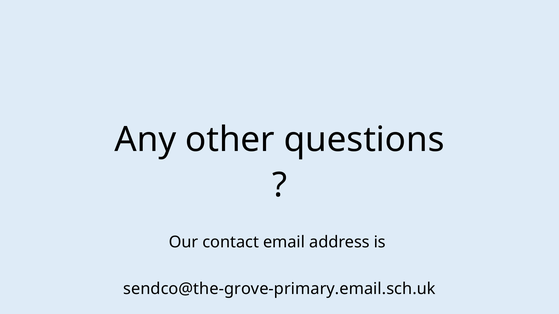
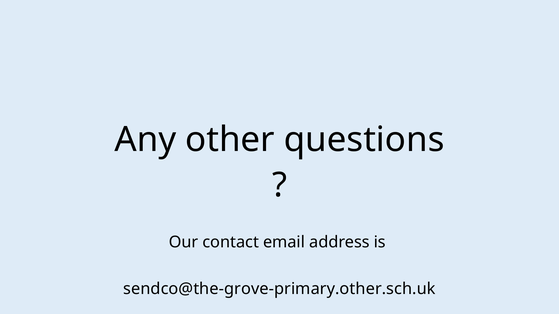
sendco@the-grove-primary.email.sch.uk: sendco@the-grove-primary.email.sch.uk -> sendco@the-grove-primary.other.sch.uk
